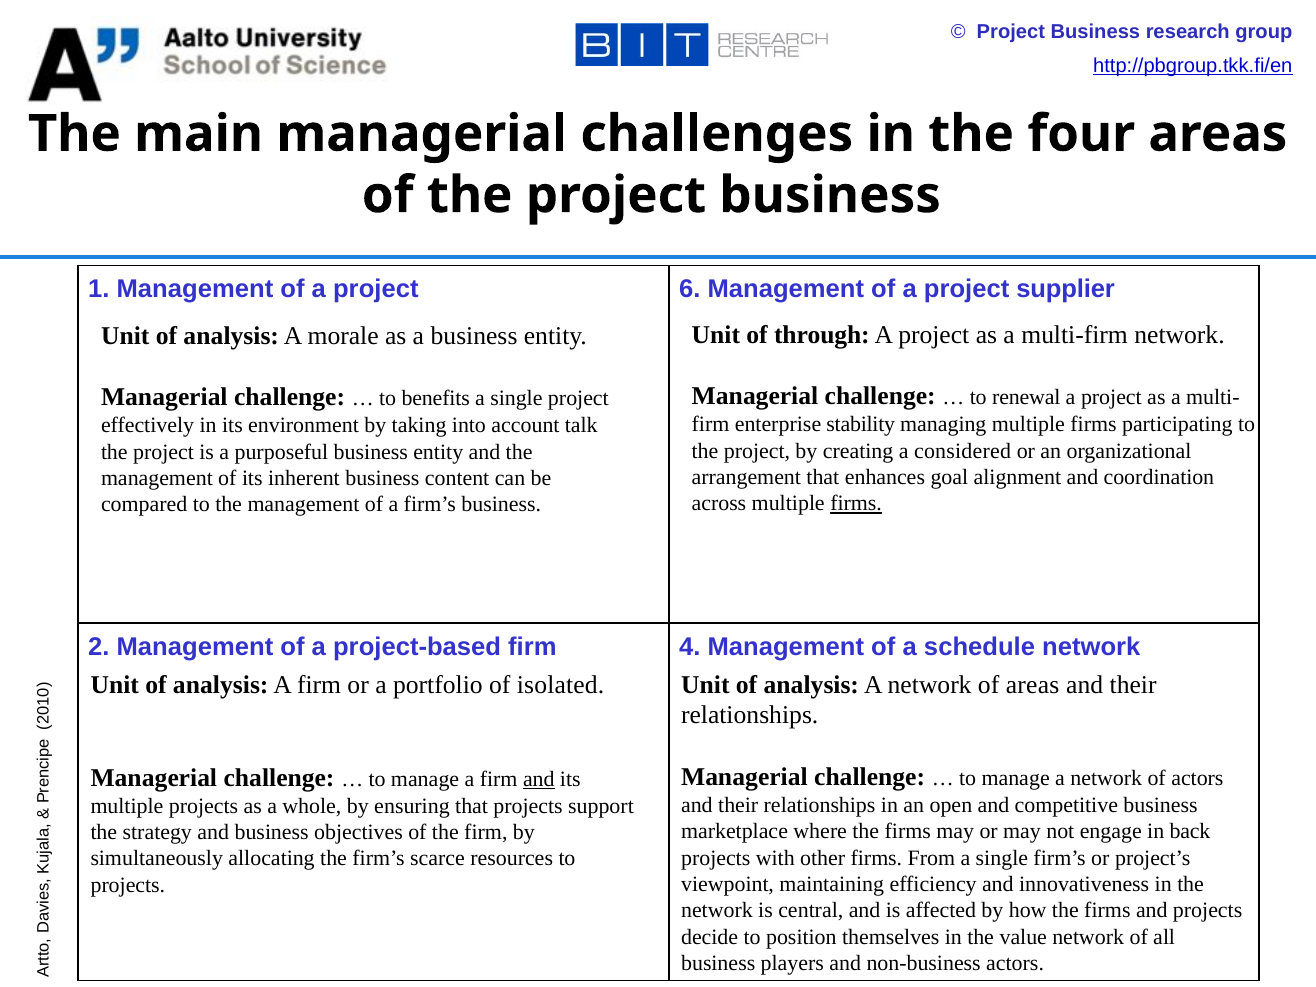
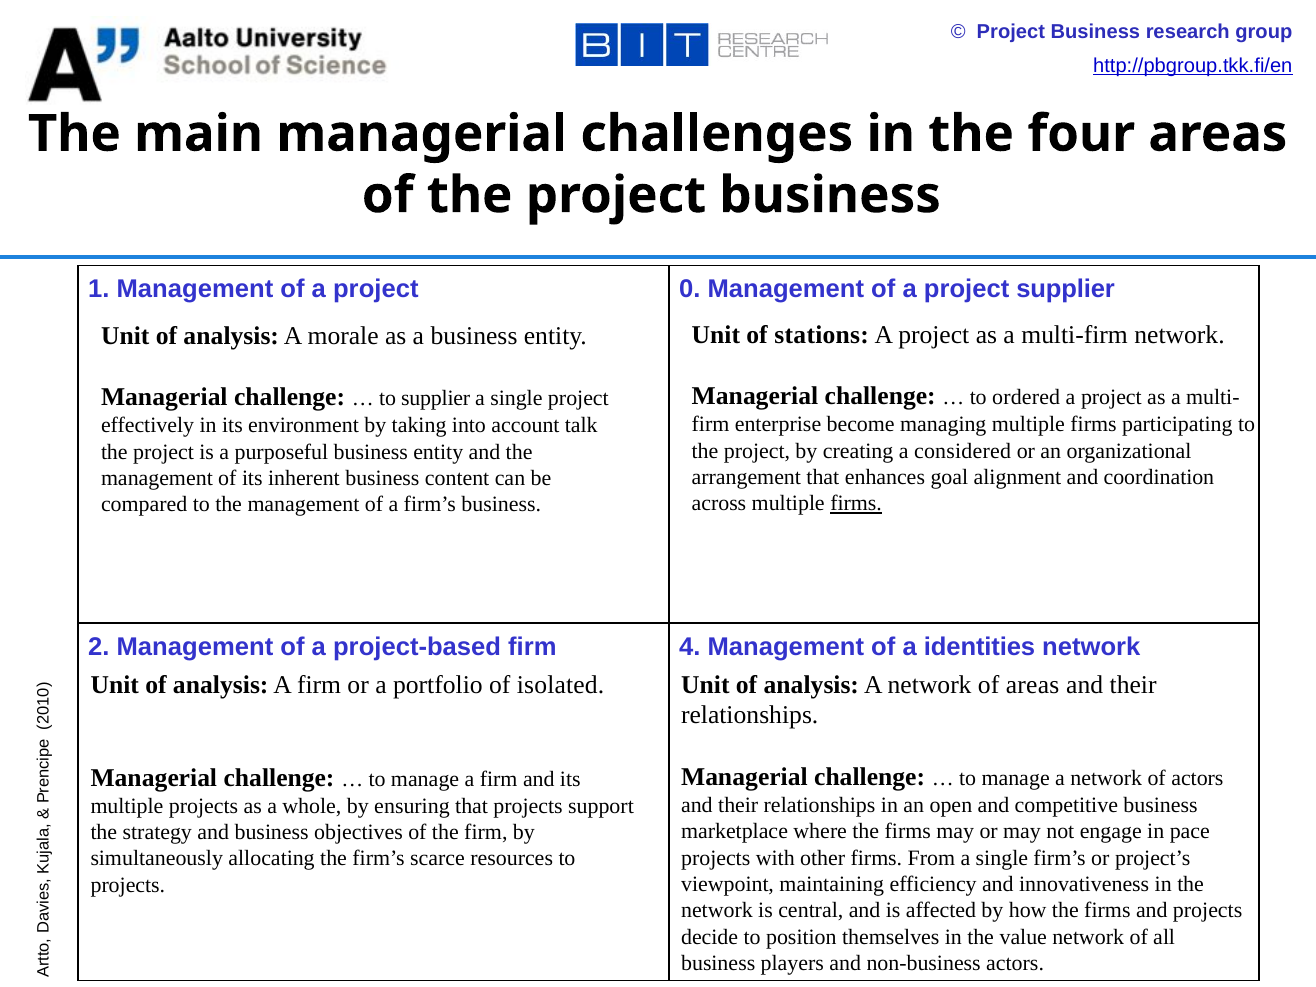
project 6: 6 -> 0
through: through -> stations
renewal: renewal -> ordered
to benefits: benefits -> supplier
stability: stability -> become
schedule: schedule -> identities
and at (539, 779) underline: present -> none
back: back -> pace
